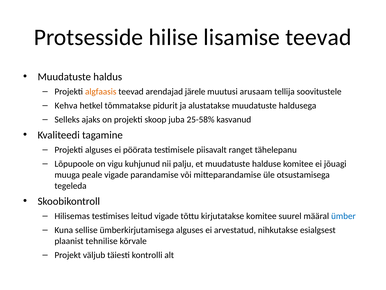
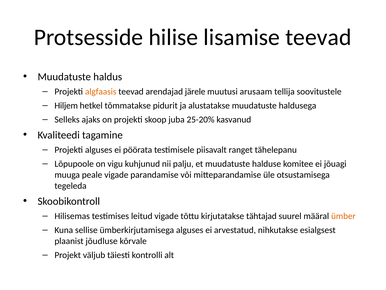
Kehva: Kehva -> Hiljem
25-58%: 25-58% -> 25-20%
kirjutatakse komitee: komitee -> tähtajad
ümber colour: blue -> orange
tehnilise: tehnilise -> jõudluse
